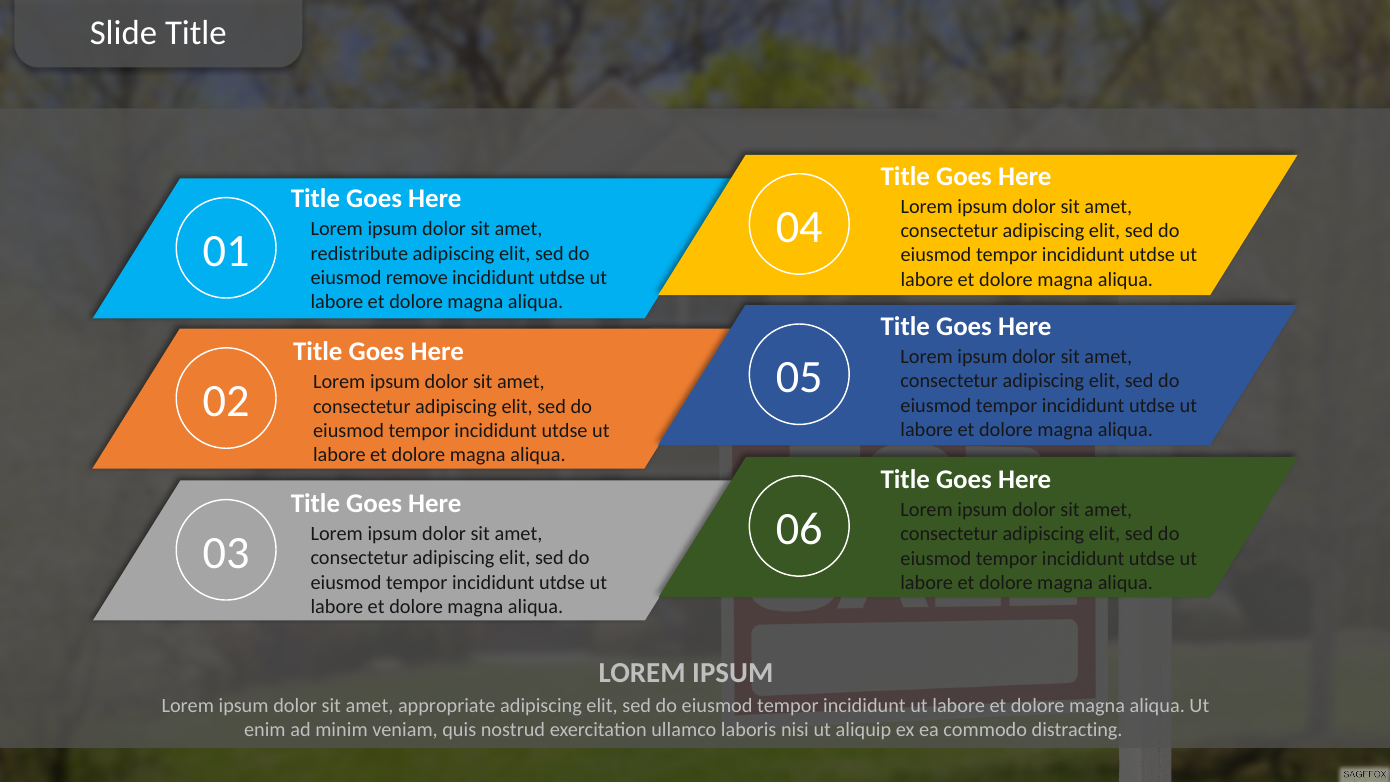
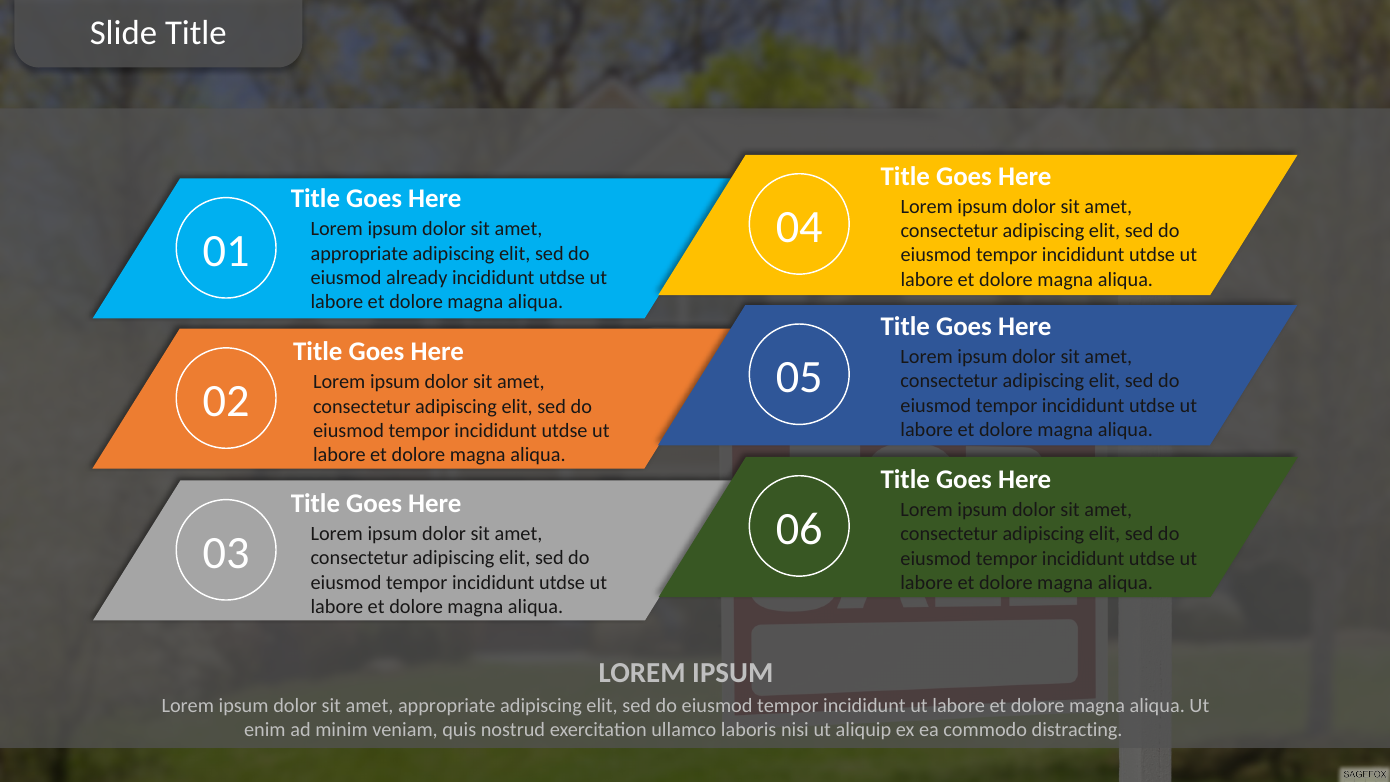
redistribute at (359, 253): redistribute -> appropriate
remove: remove -> already
